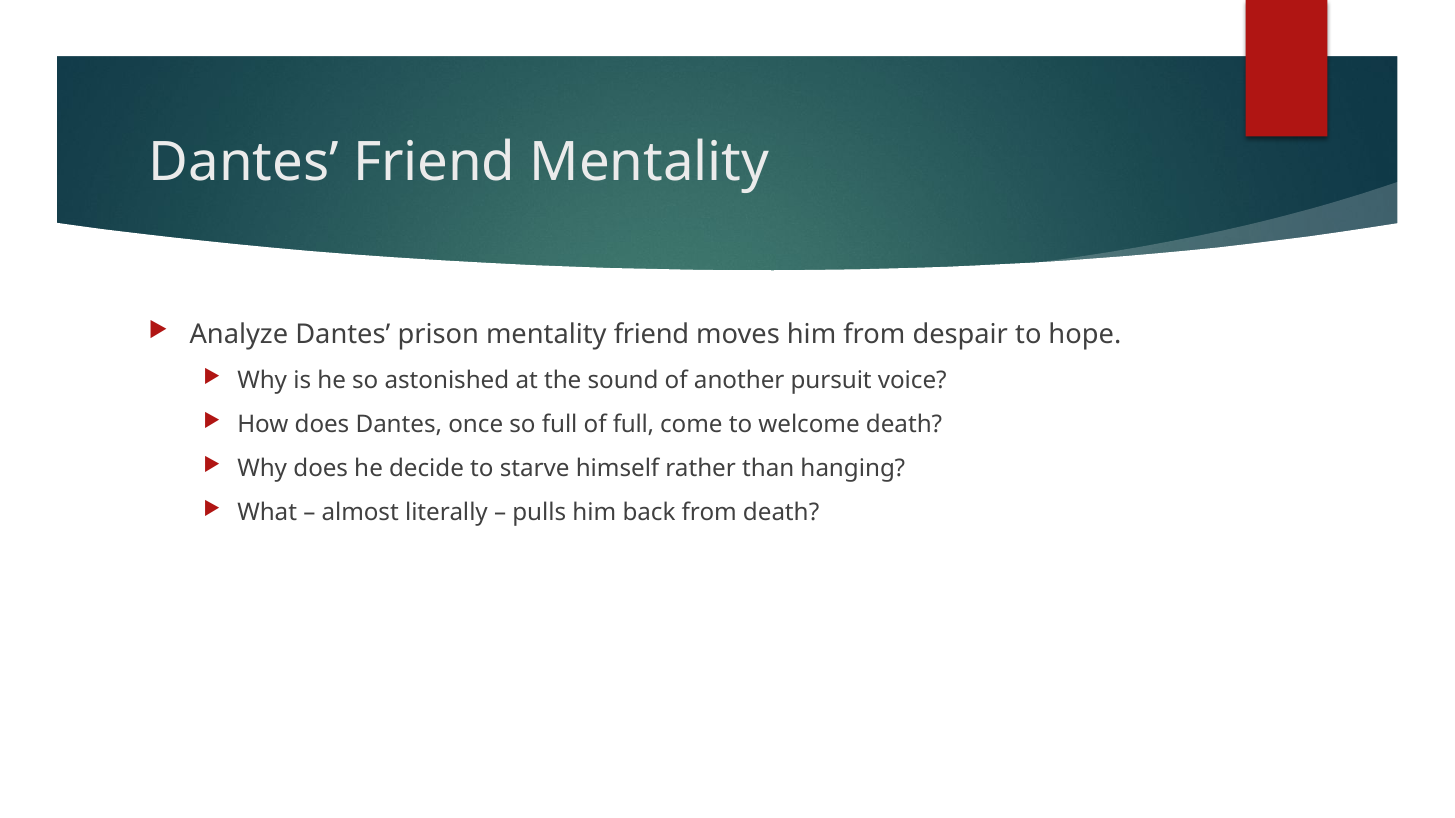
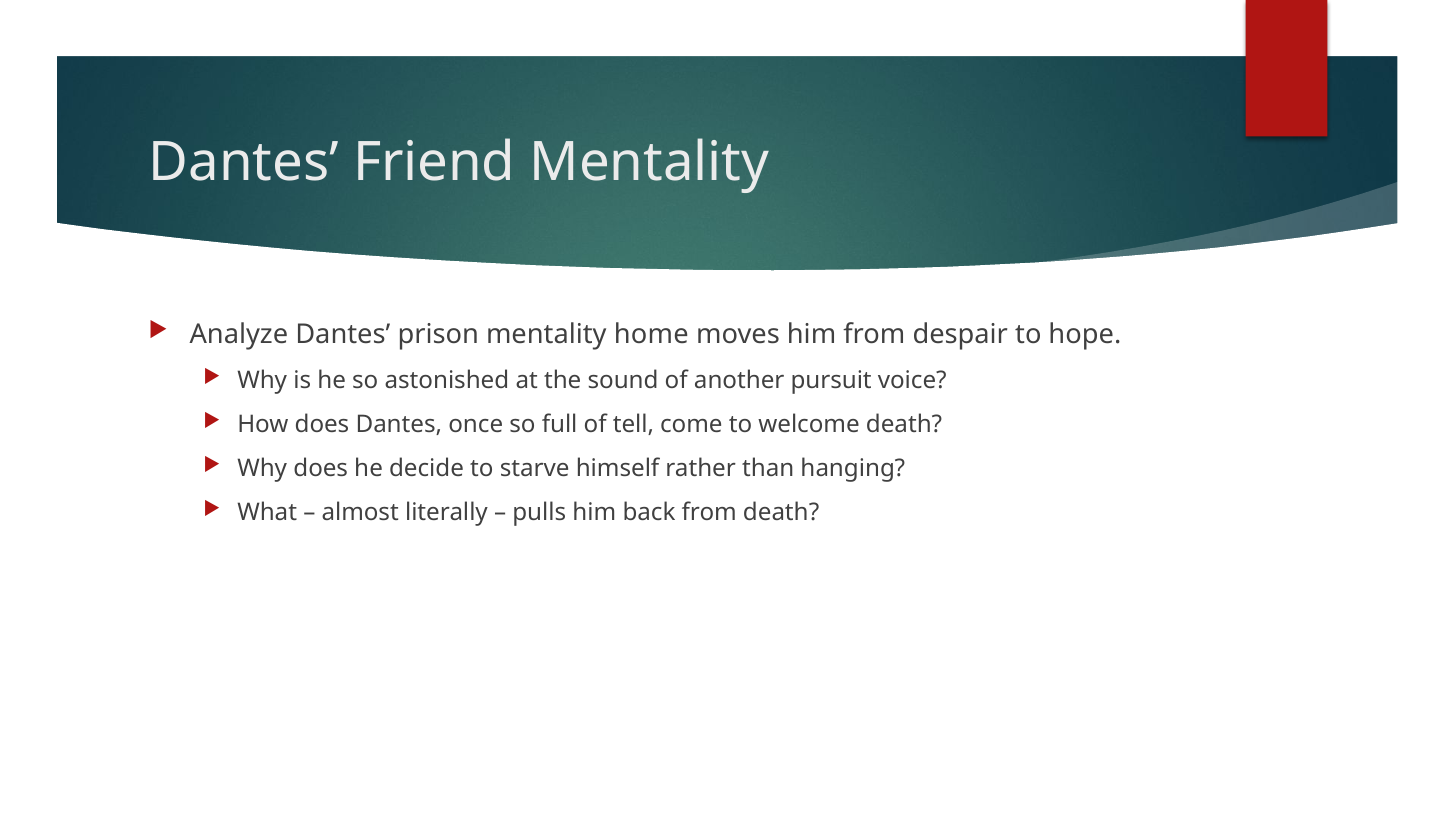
mentality friend: friend -> home
of full: full -> tell
